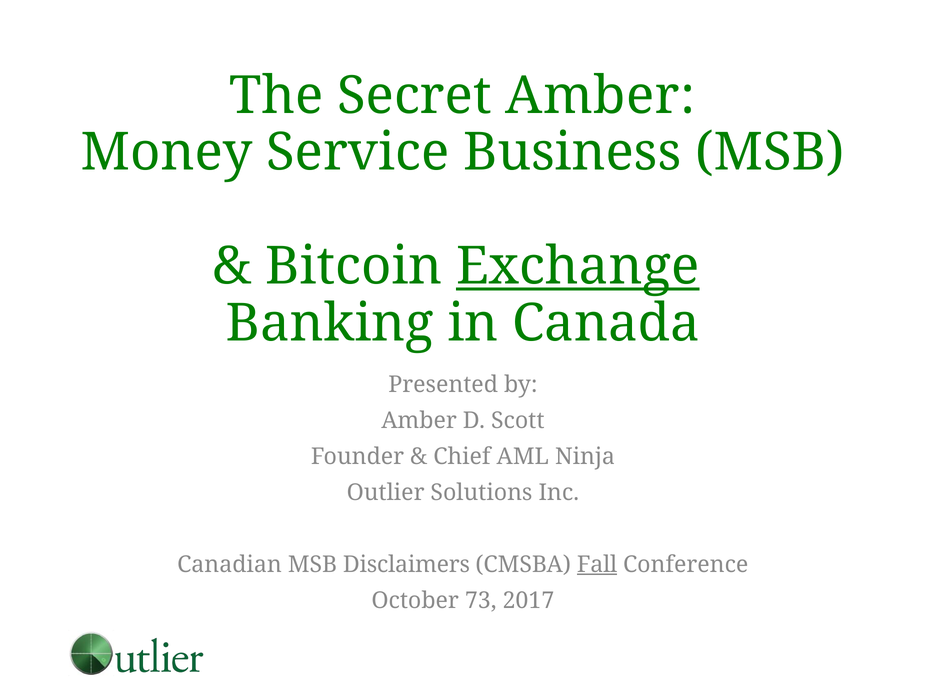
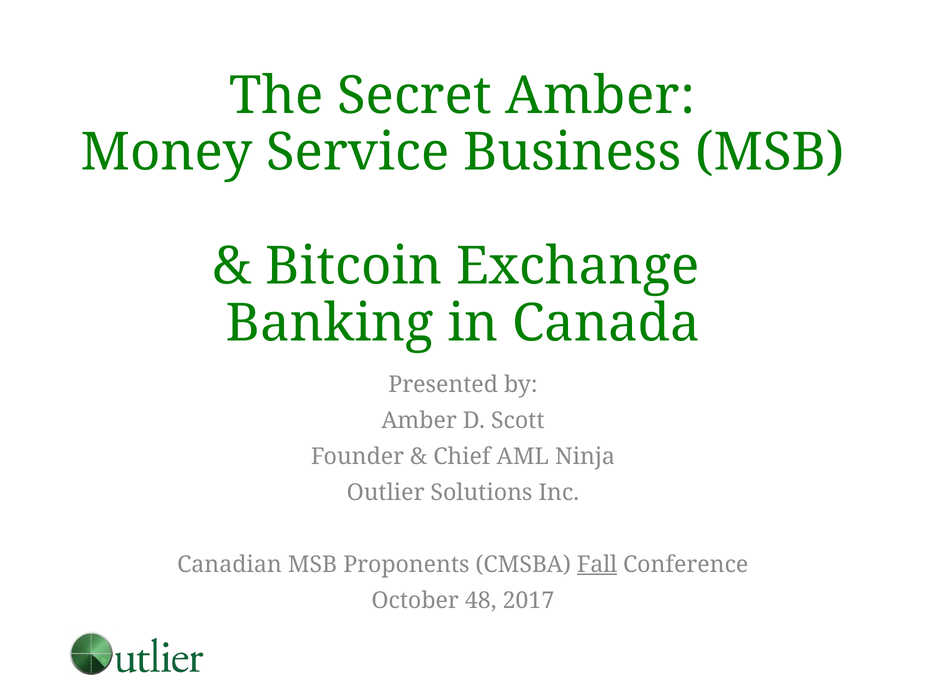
Exchange underline: present -> none
Disclaimers: Disclaimers -> Proponents
73: 73 -> 48
